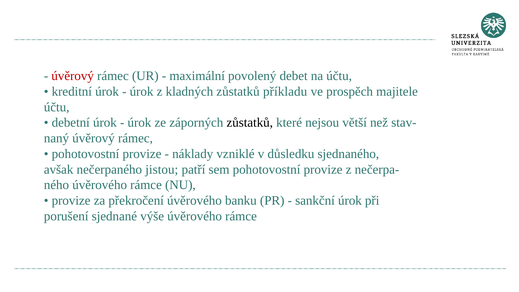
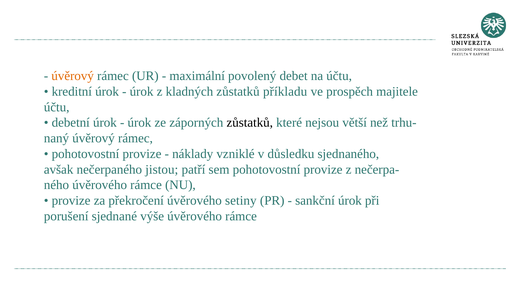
úvěrový at (73, 76) colour: red -> orange
stav-: stav- -> trhu-
banku: banku -> setiny
